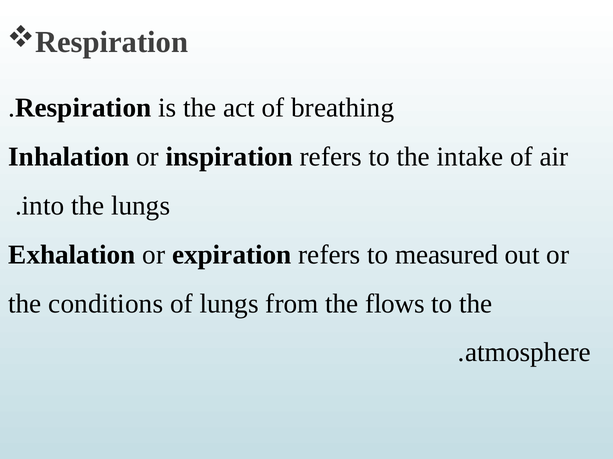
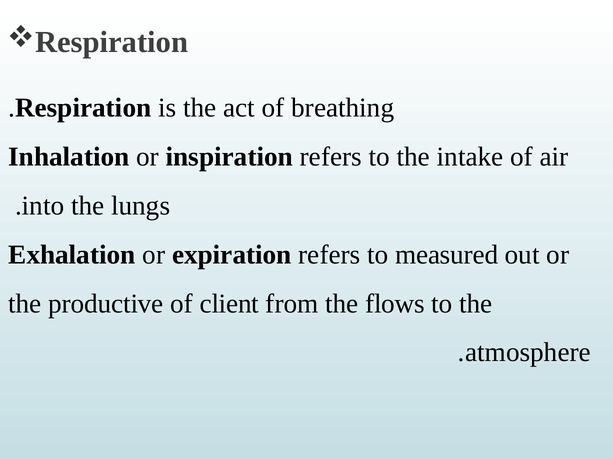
conditions: conditions -> productive
of lungs: lungs -> client
